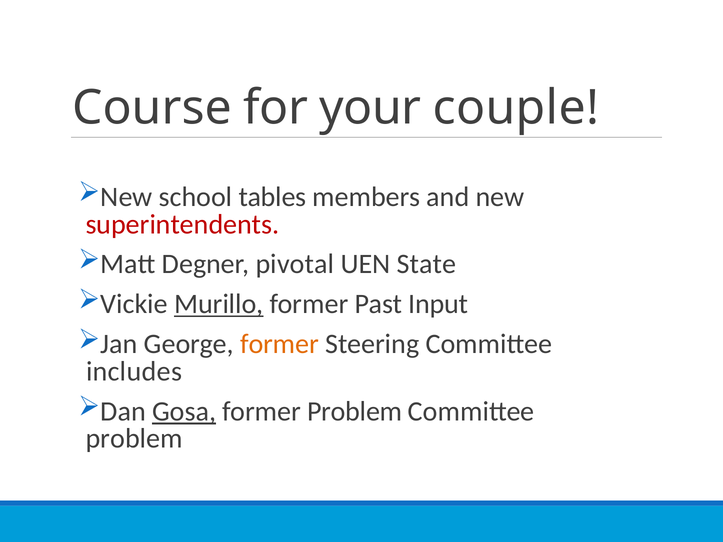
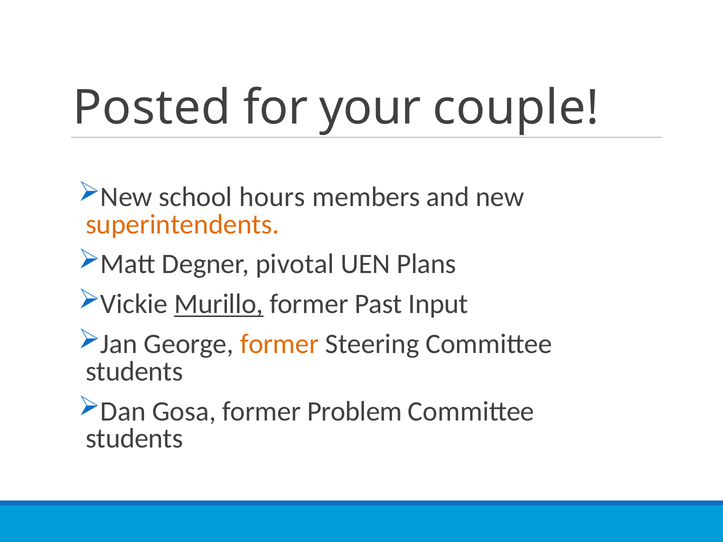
Course: Course -> Posted
tables: tables -> hours
superintendents colour: red -> orange
State: State -> Plans
includes at (134, 372): includes -> students
Gosa underline: present -> none
problem at (134, 439): problem -> students
